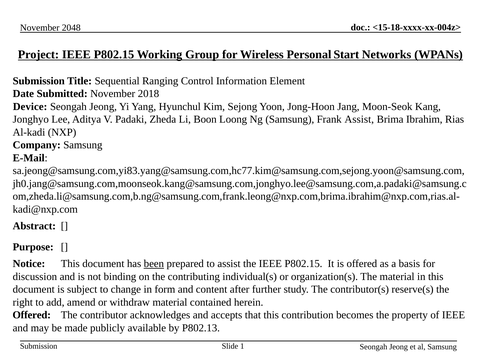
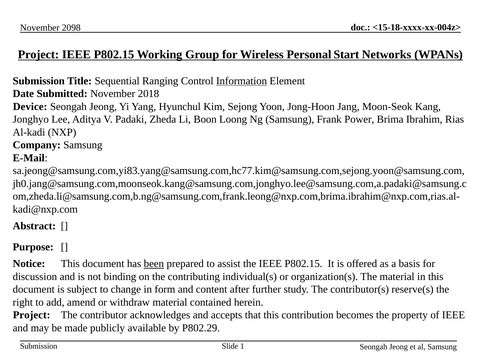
2048: 2048 -> 2098
Information underline: none -> present
Frank Assist: Assist -> Power
Offered at (32, 315): Offered -> Project
P802.13: P802.13 -> P802.29
